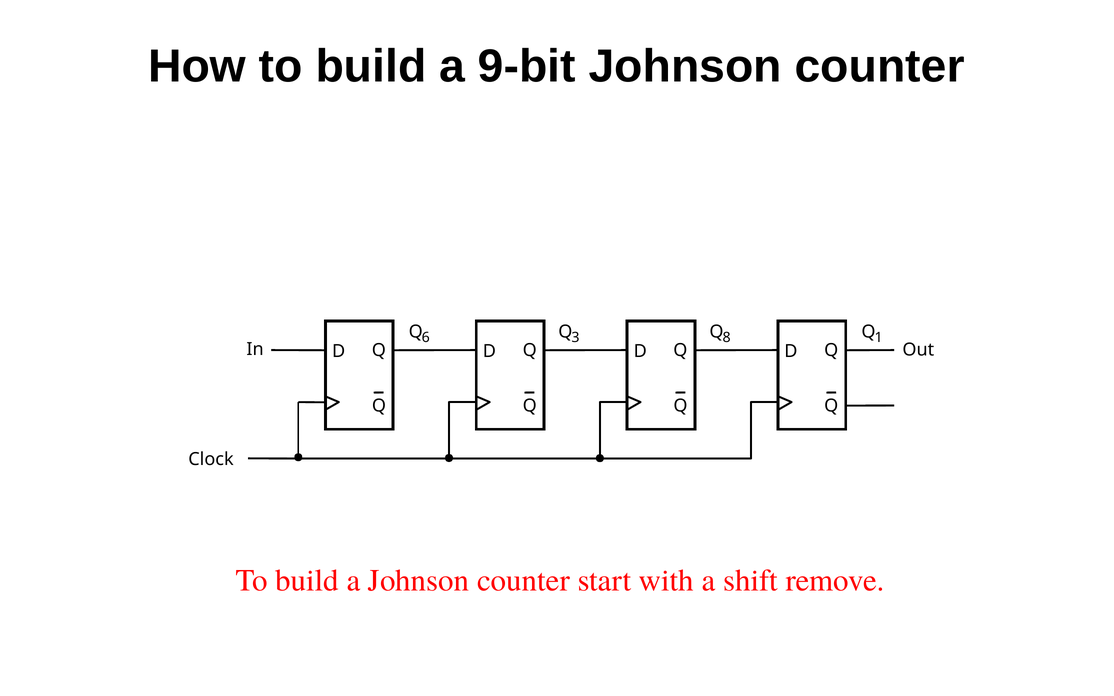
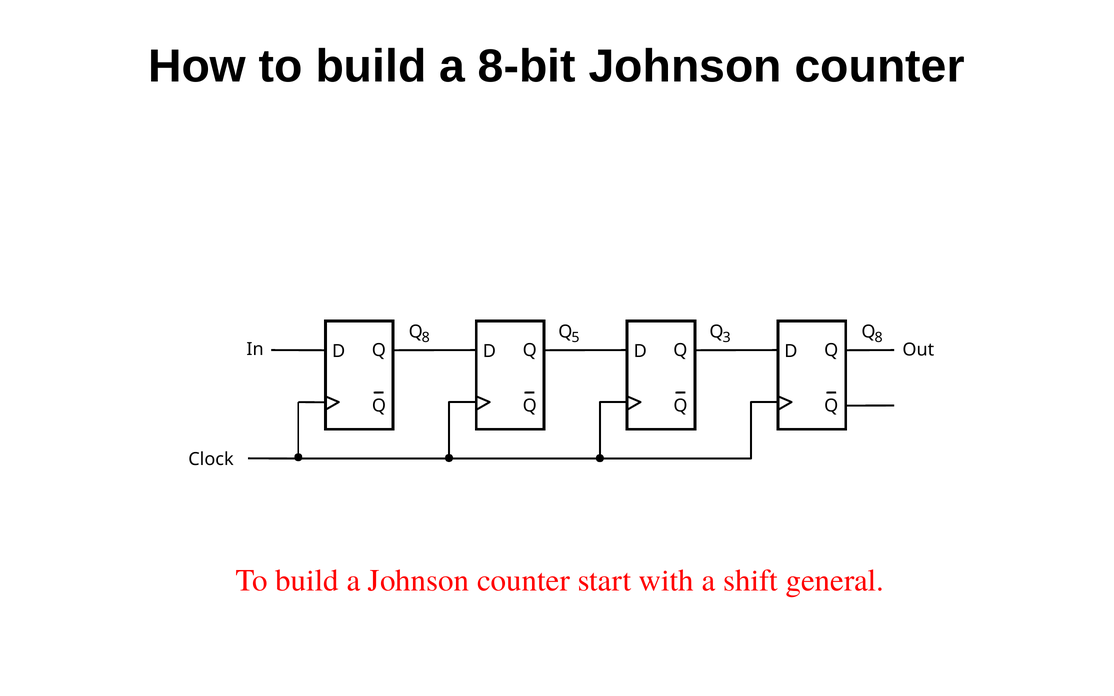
9-bit: 9-bit -> 8-bit
6 at (426, 338): 6 -> 8
3: 3 -> 5
8: 8 -> 3
1 at (879, 338): 1 -> 8
remove: remove -> general
